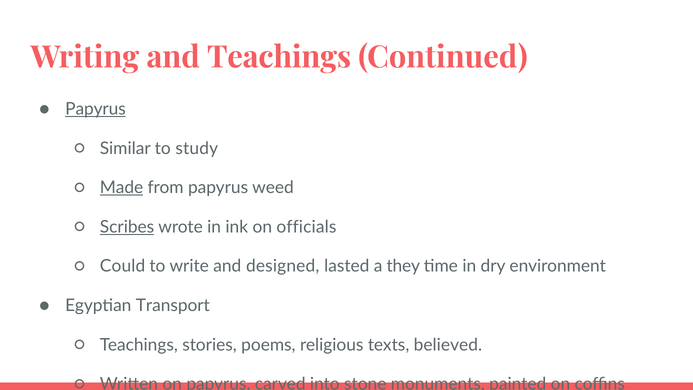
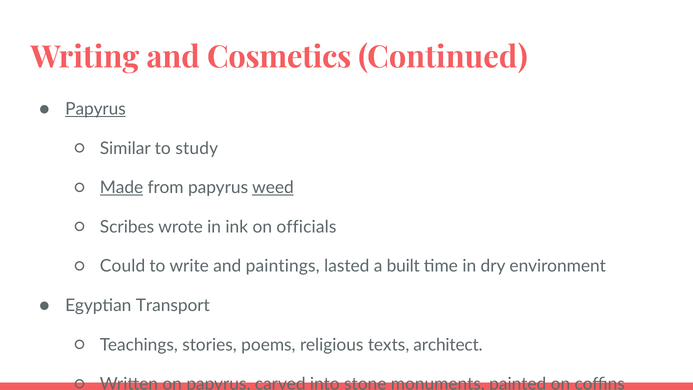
and Teachings: Teachings -> Cosmetics
weed underline: none -> present
Scribes underline: present -> none
designed: designed -> paintings
they: they -> built
believed: believed -> architect
